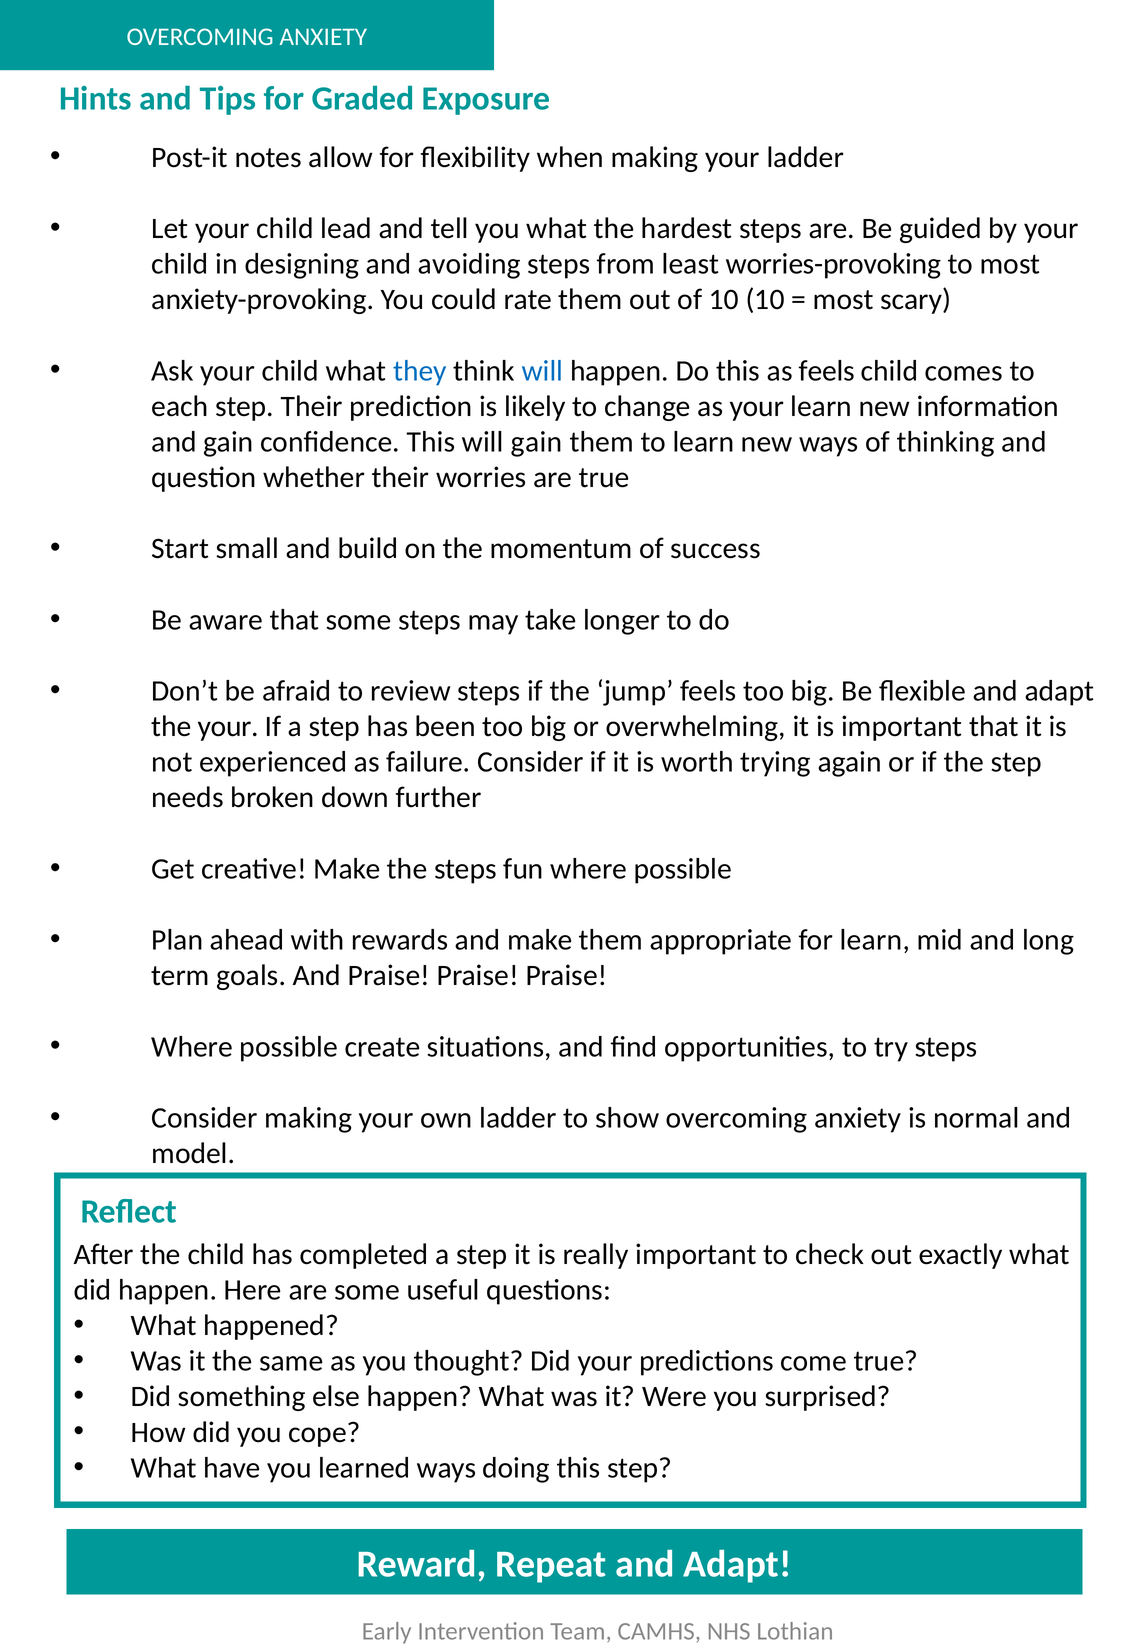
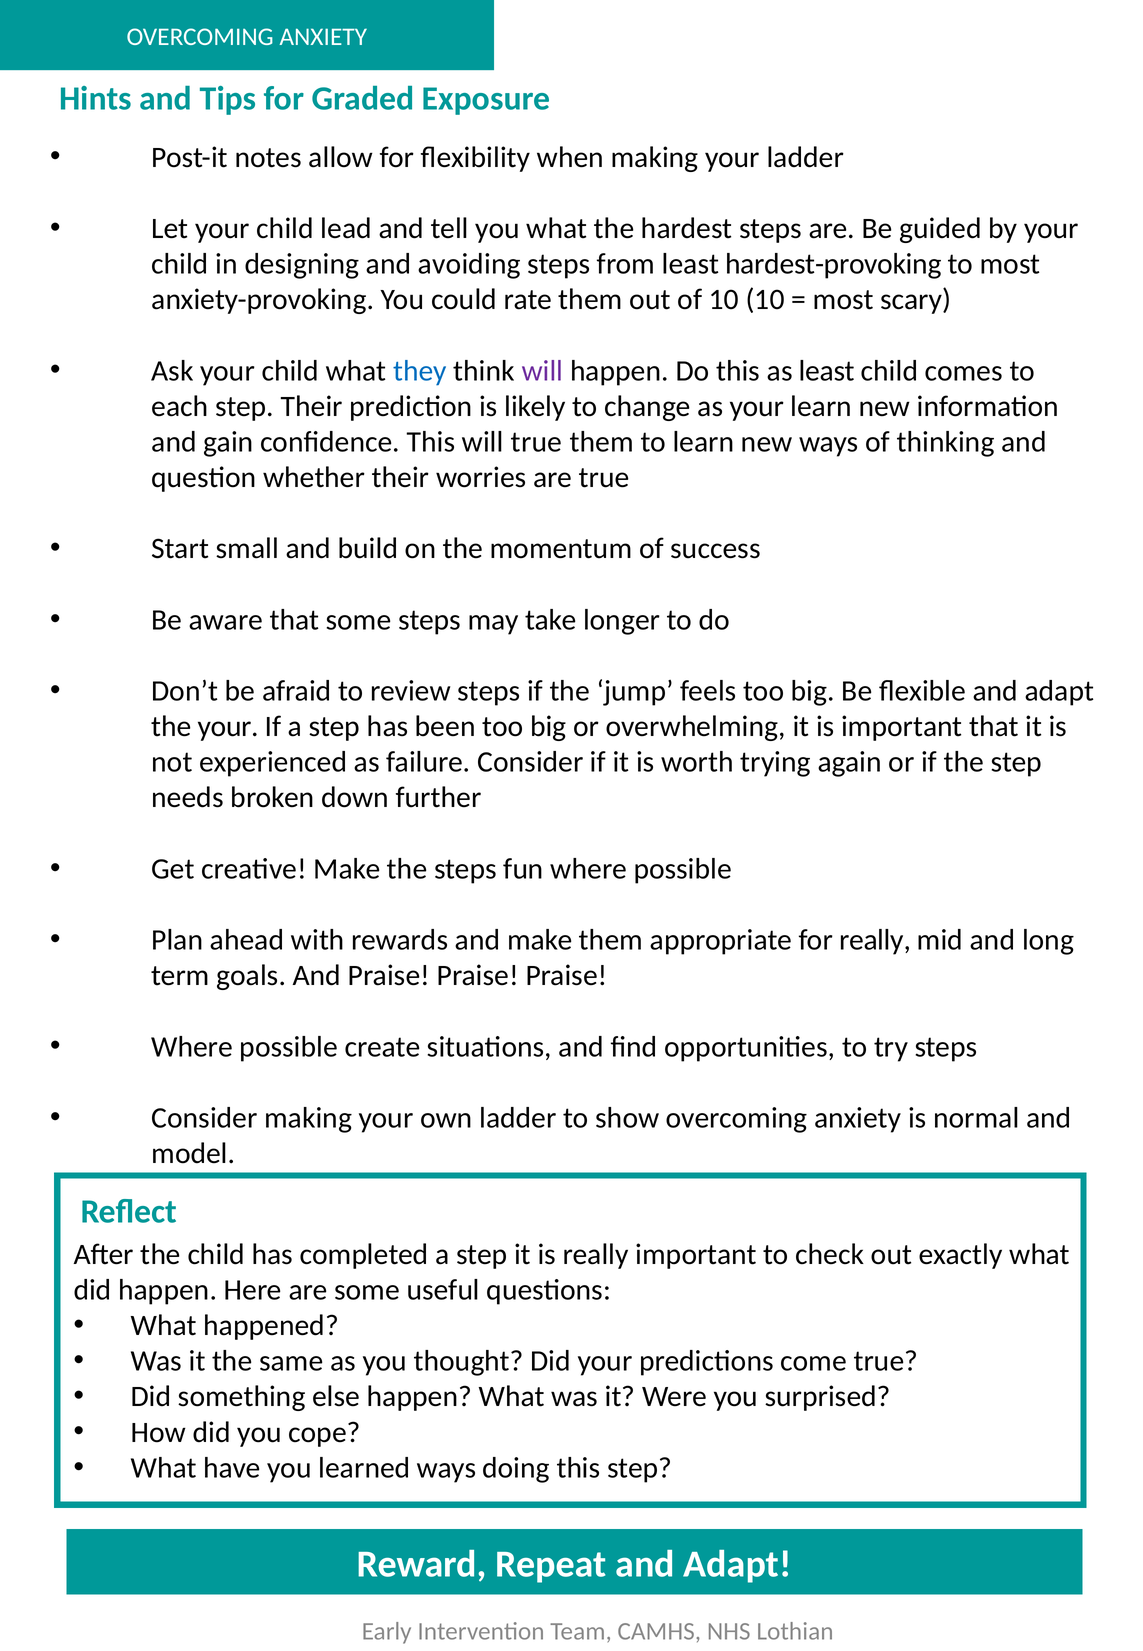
worries-provoking: worries-provoking -> hardest-provoking
will at (542, 371) colour: blue -> purple
as feels: feels -> least
will gain: gain -> true
for learn: learn -> really
